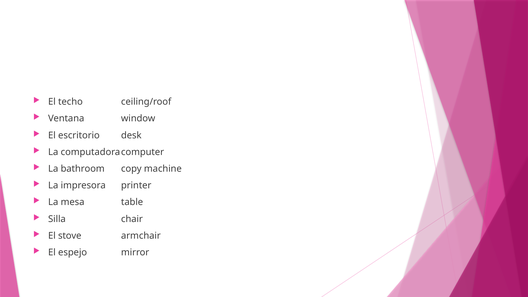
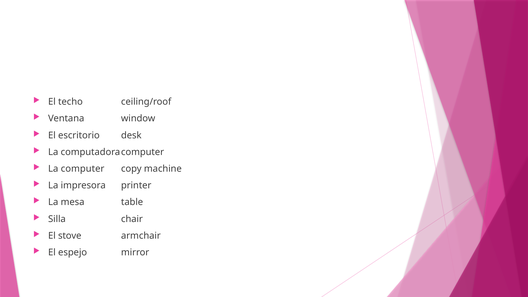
bathroom: bathroom -> computer
